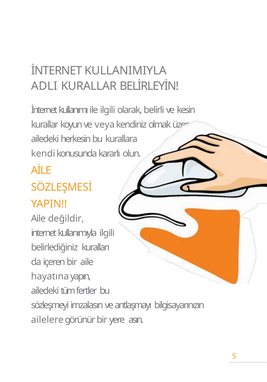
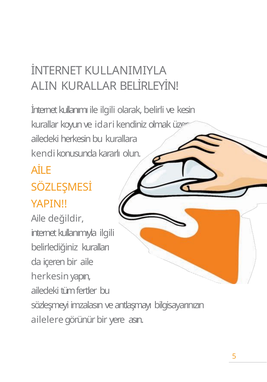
ADLI: ADLI -> ALIN
veya: veya -> idari
hayatına at (50, 276): hayatına -> herkesin
